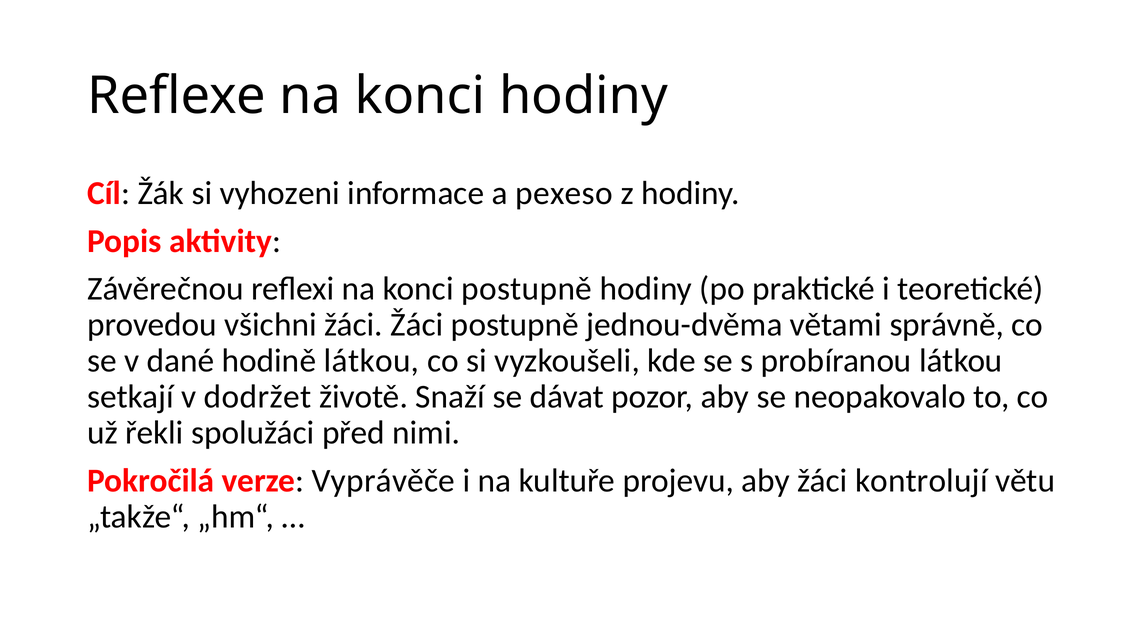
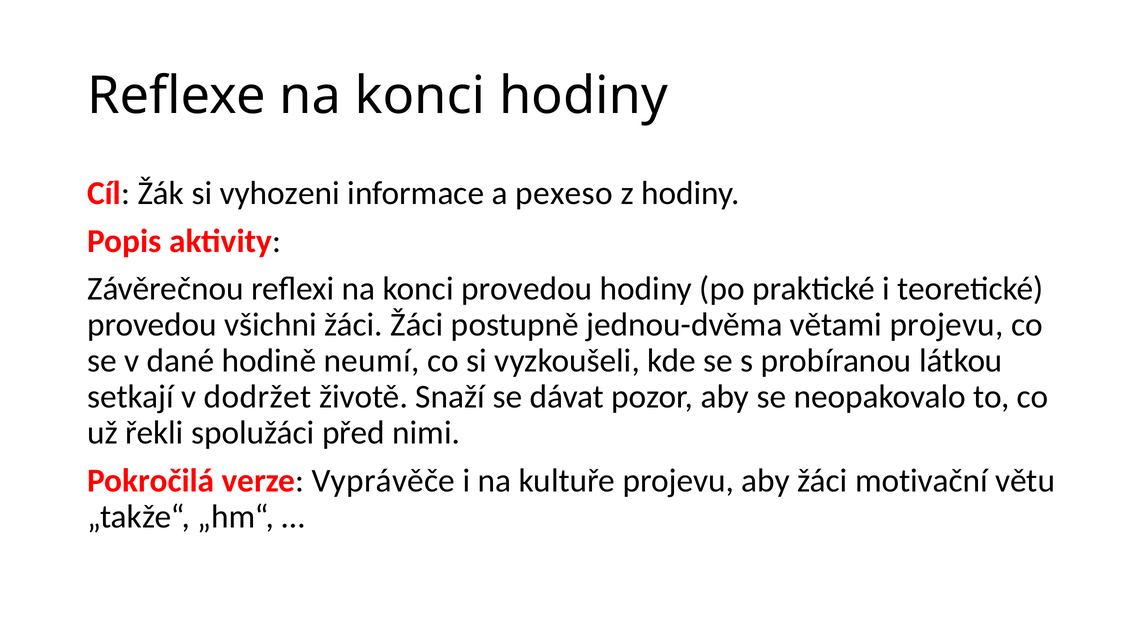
konci postupně: postupně -> provedou
větami správně: správně -> projevu
hodině látkou: látkou -> neumí
kontrolují: kontrolují -> motivační
